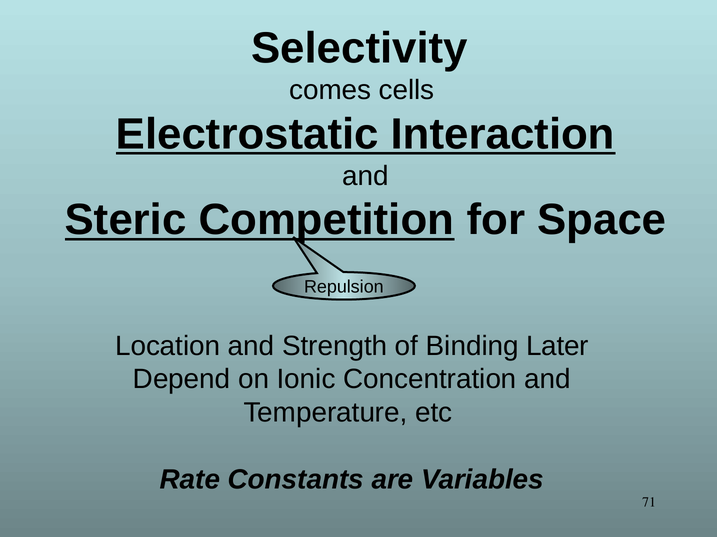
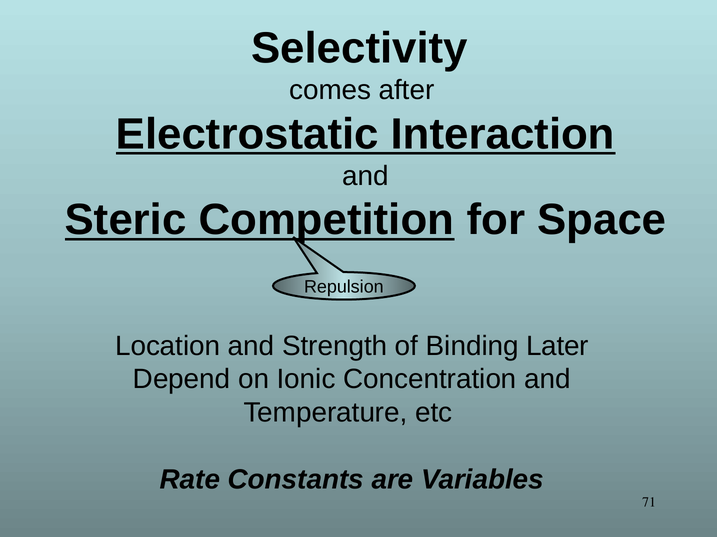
cells: cells -> after
